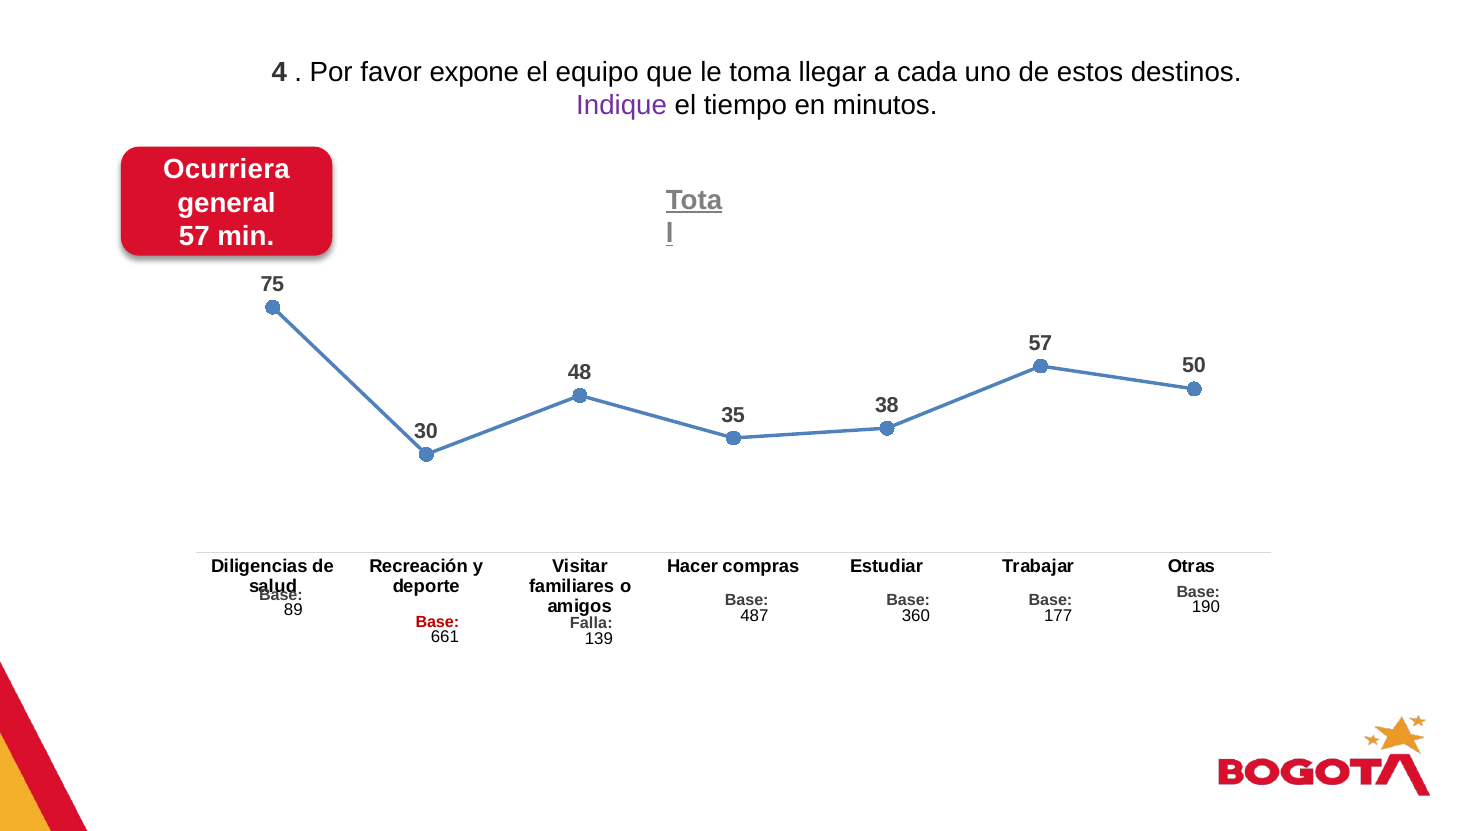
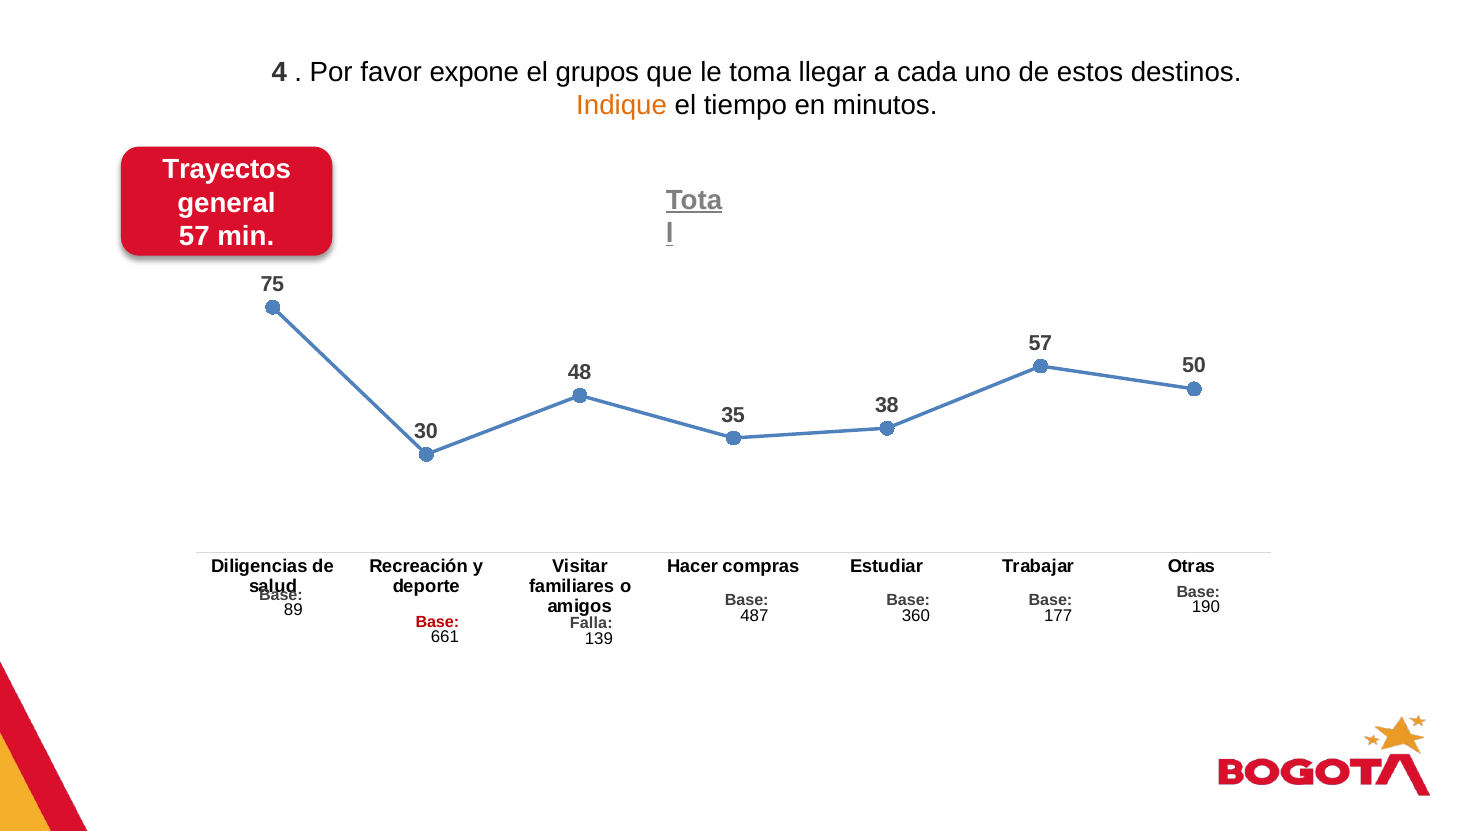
equipo: equipo -> grupos
Indique colour: purple -> orange
Ocurriera: Ocurriera -> Trayectos
